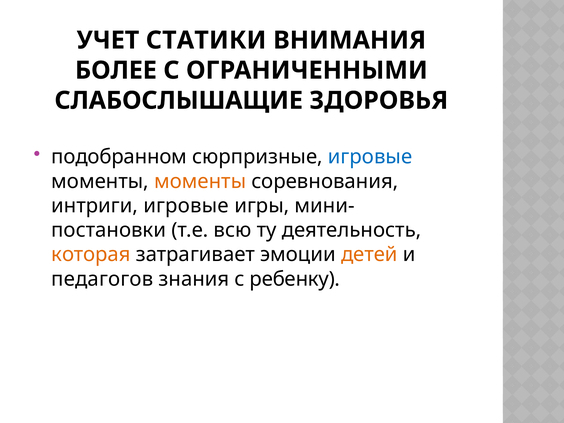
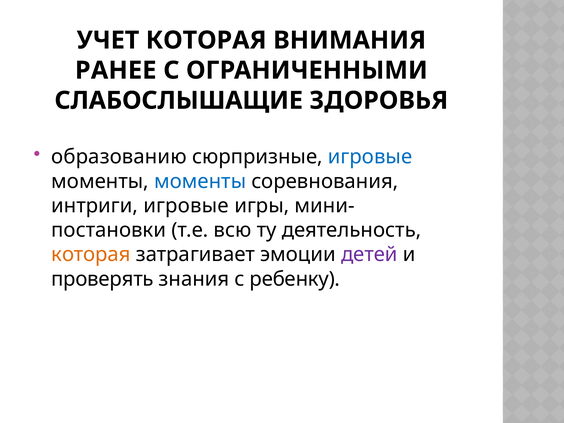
УЧЕТ СТАТИКИ: СТАТИКИ -> КОТОРАЯ
БОЛЕЕ: БОЛЕЕ -> РАНЕЕ
подобранном: подобранном -> образованию
моменты at (200, 181) colour: orange -> blue
детей colour: orange -> purple
педагогов: педагогов -> проверять
